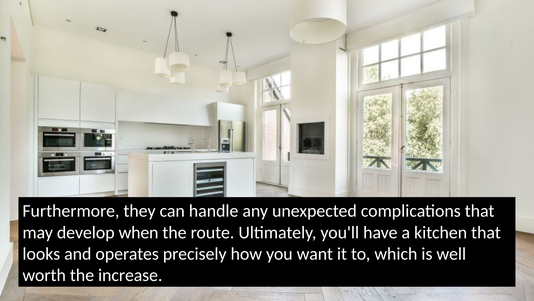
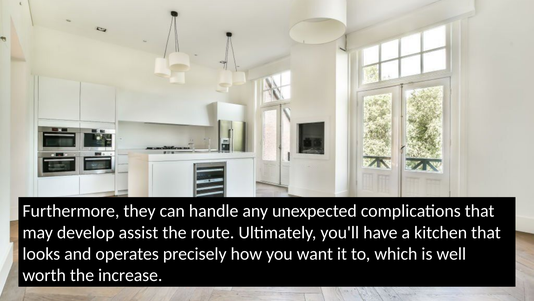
when: when -> assist
